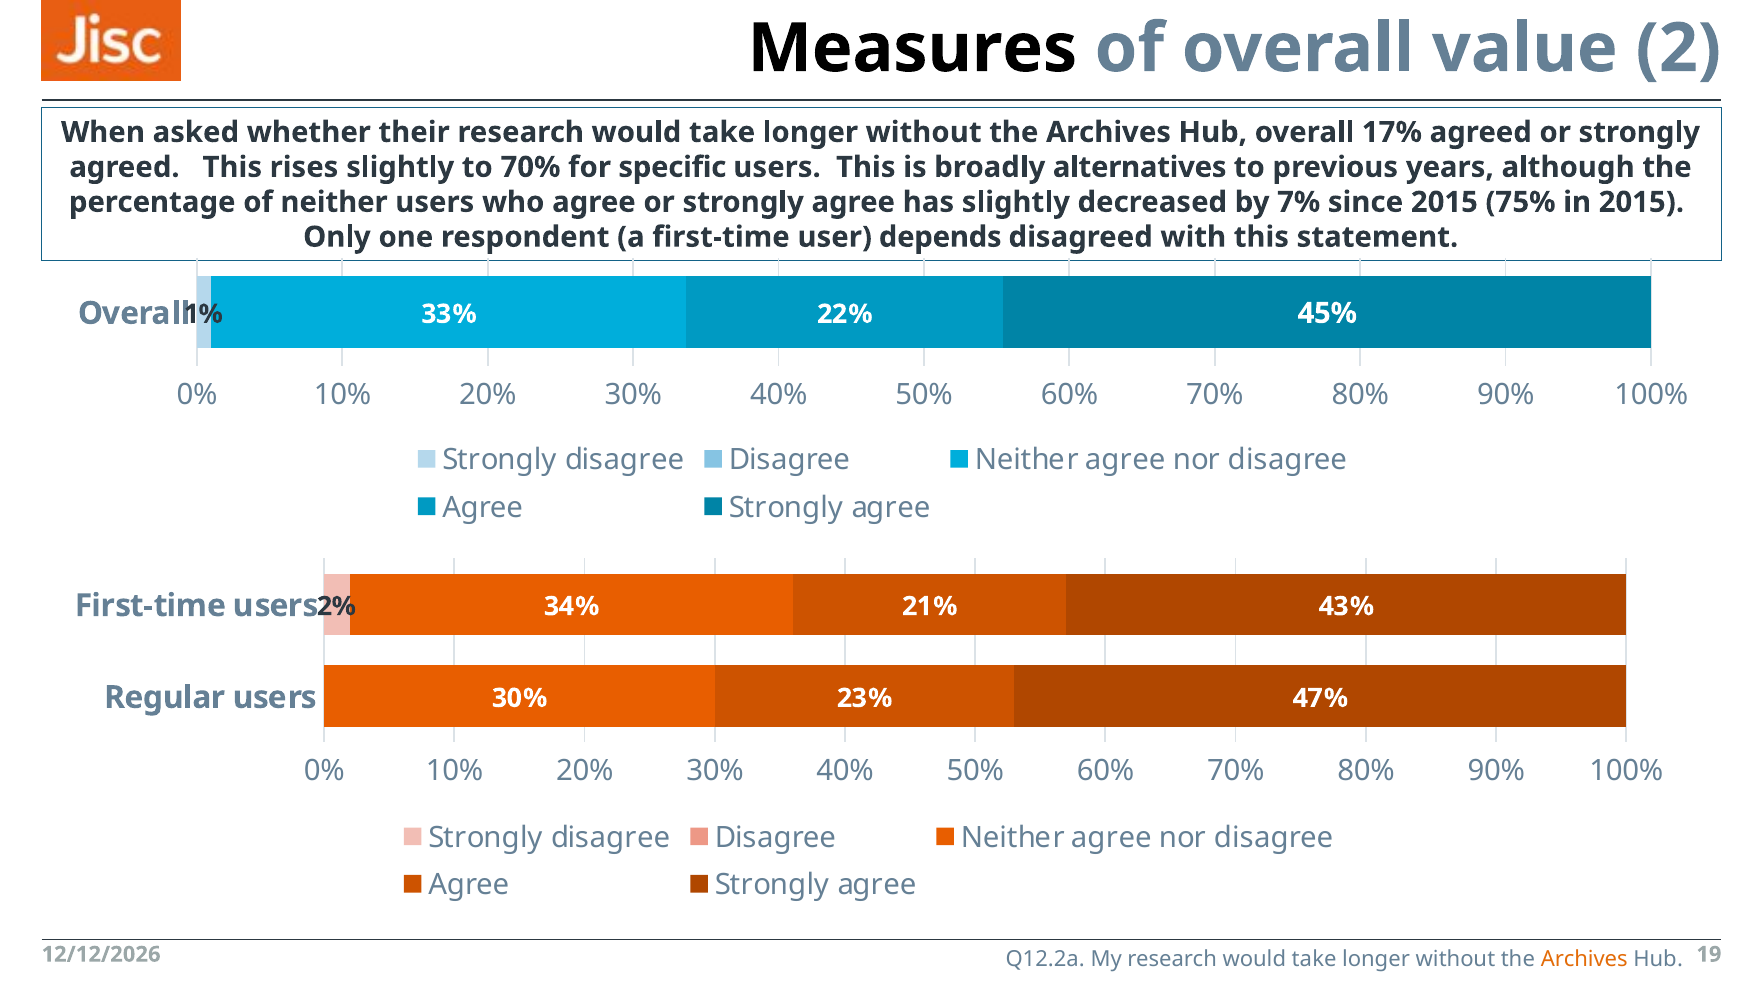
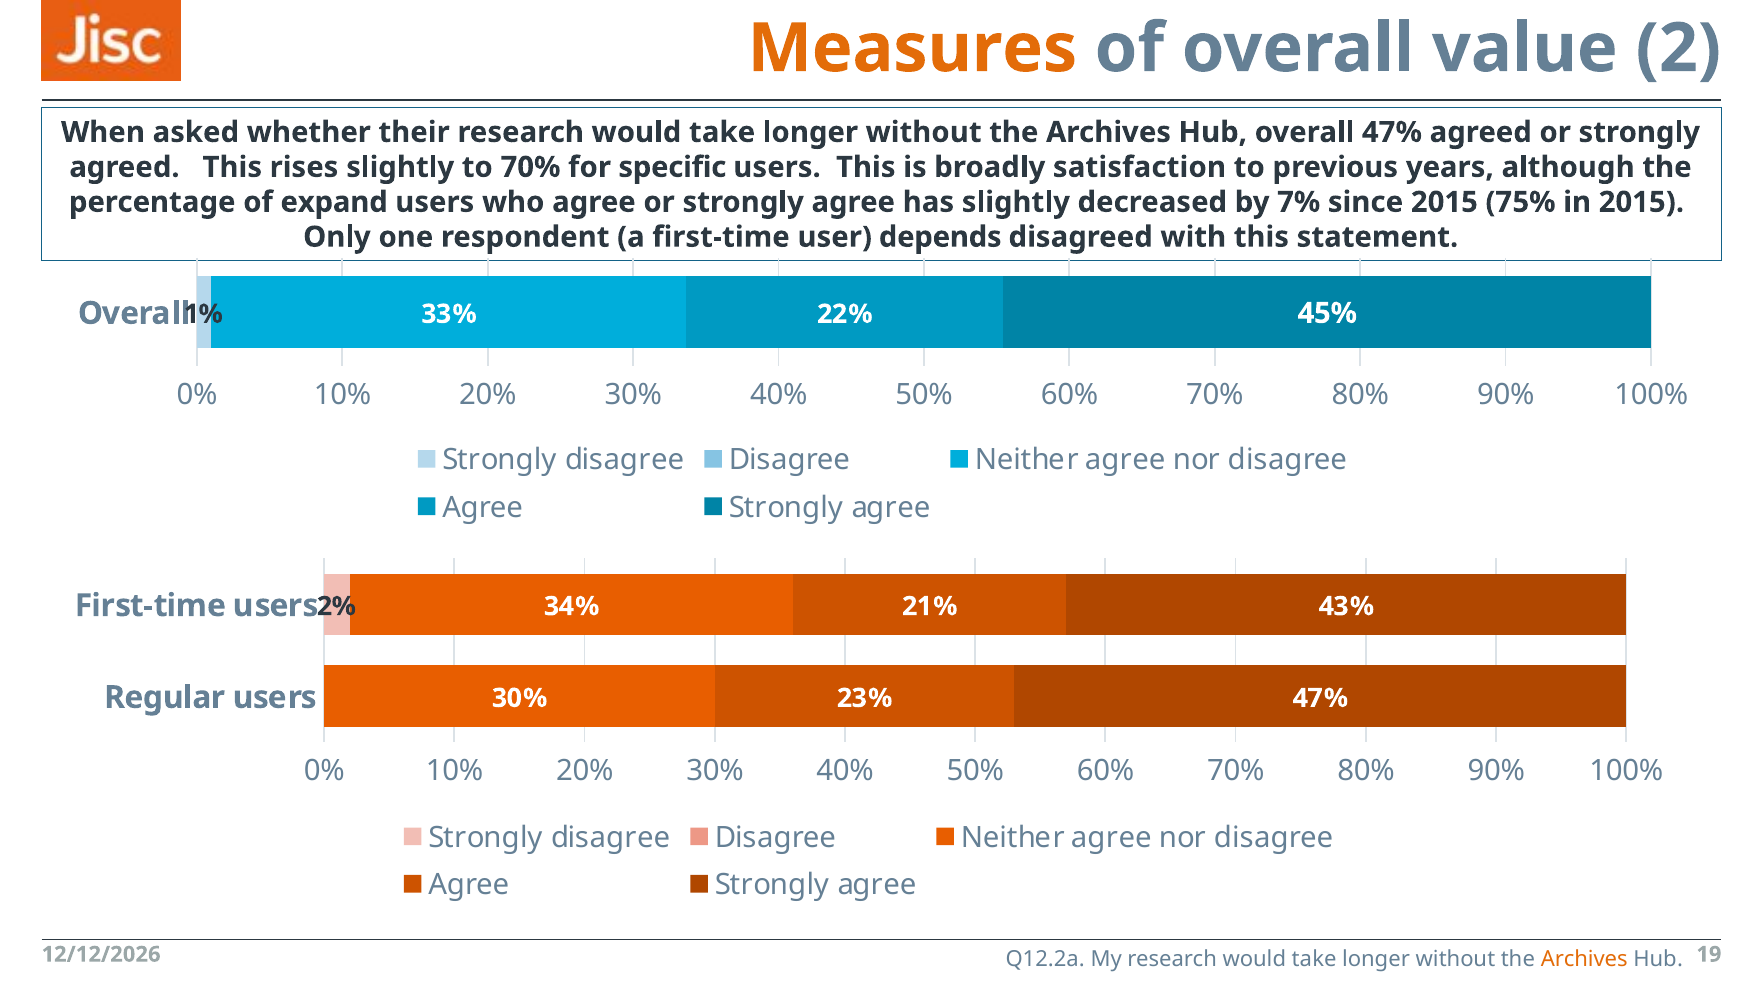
Measures colour: black -> orange
overall 17%: 17% -> 47%
alternatives: alternatives -> satisfaction
of neither: neither -> expand
